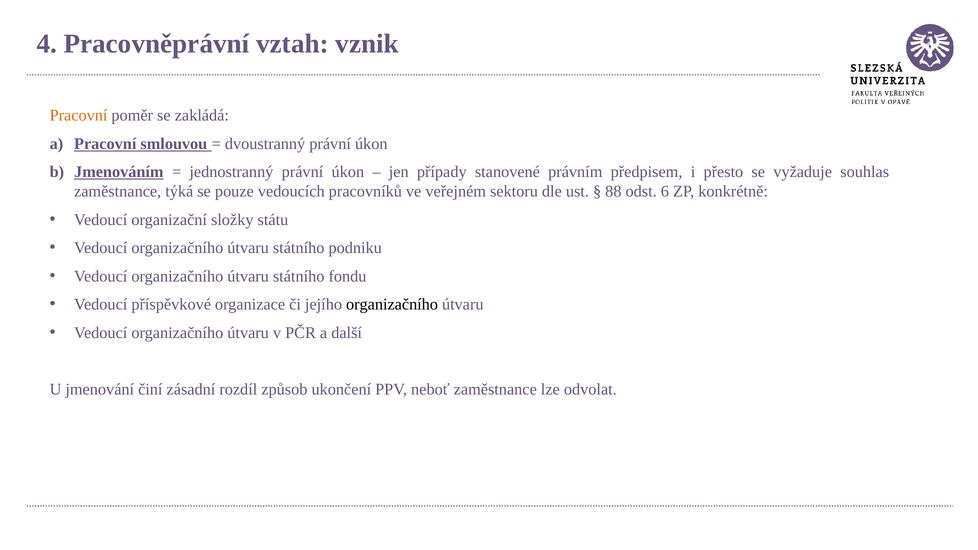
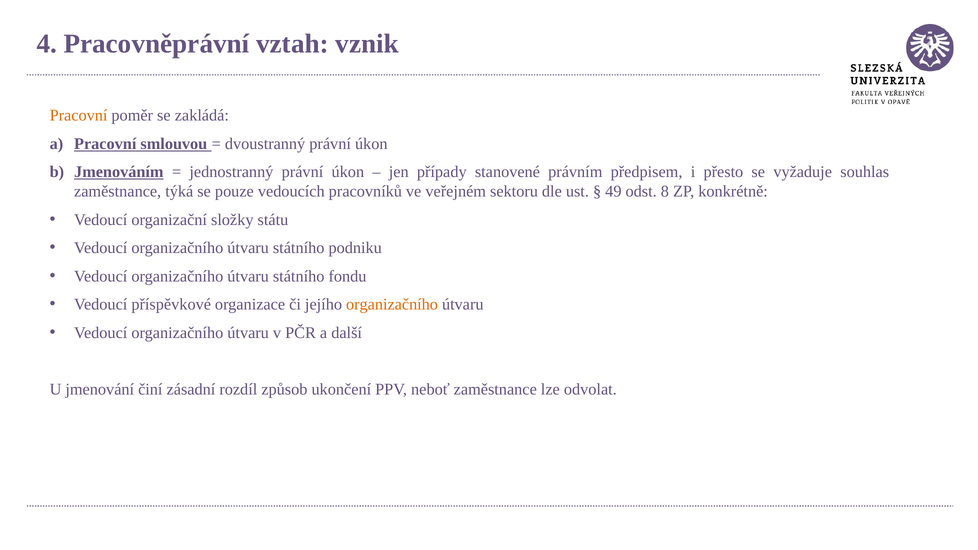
88: 88 -> 49
6: 6 -> 8
organizačního at (392, 305) colour: black -> orange
